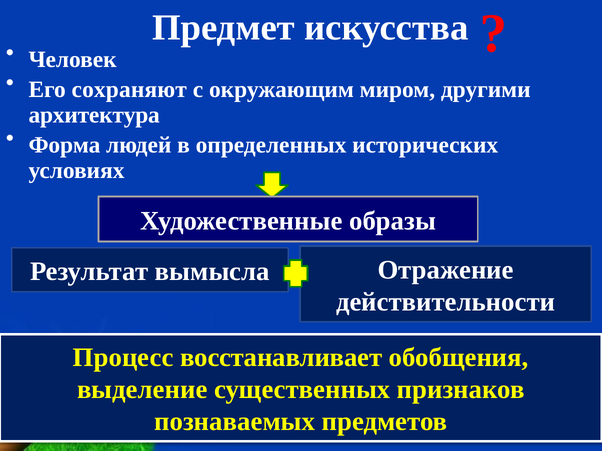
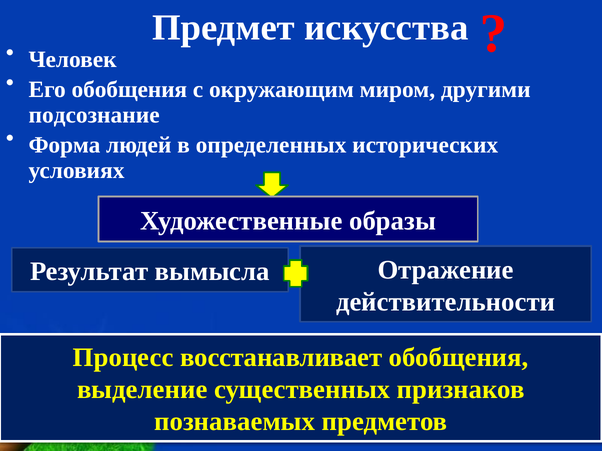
Его сохраняют: сохраняют -> обобщения
архитектура: архитектура -> подсознание
